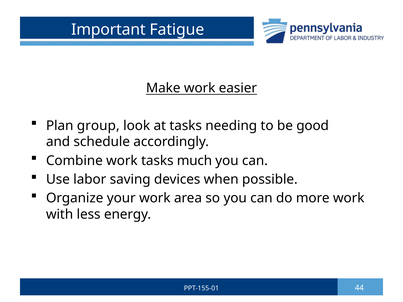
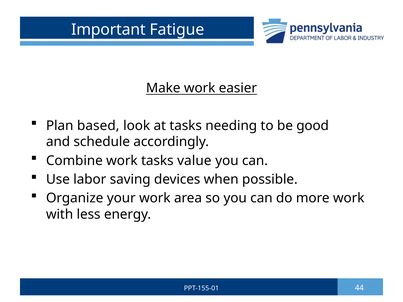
group: group -> based
much: much -> value
